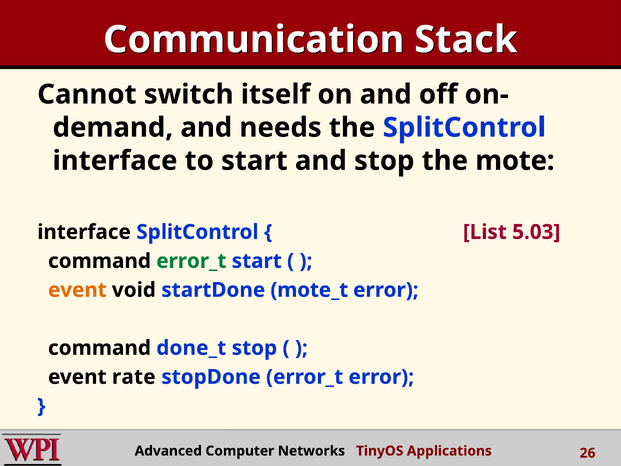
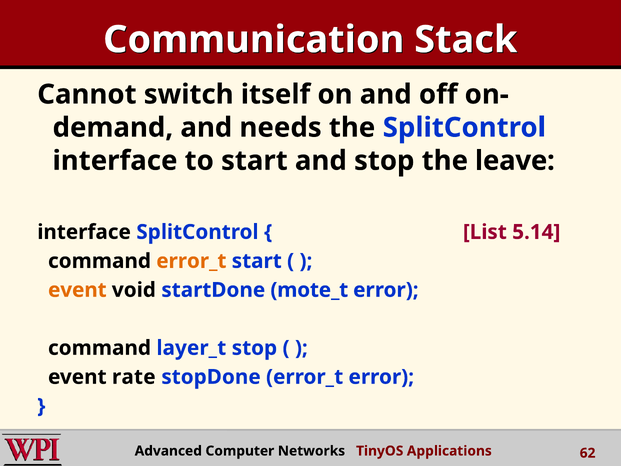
mote: mote -> leave
5.03: 5.03 -> 5.14
error_t at (191, 261) colour: green -> orange
done_t: done_t -> layer_t
26: 26 -> 62
